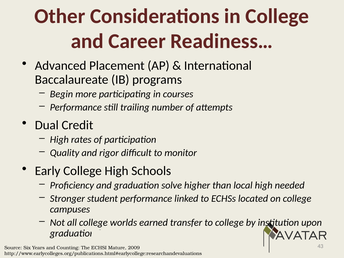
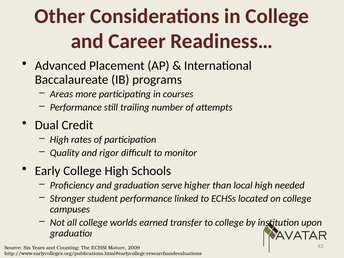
Begin: Begin -> Areas
solve: solve -> serve
